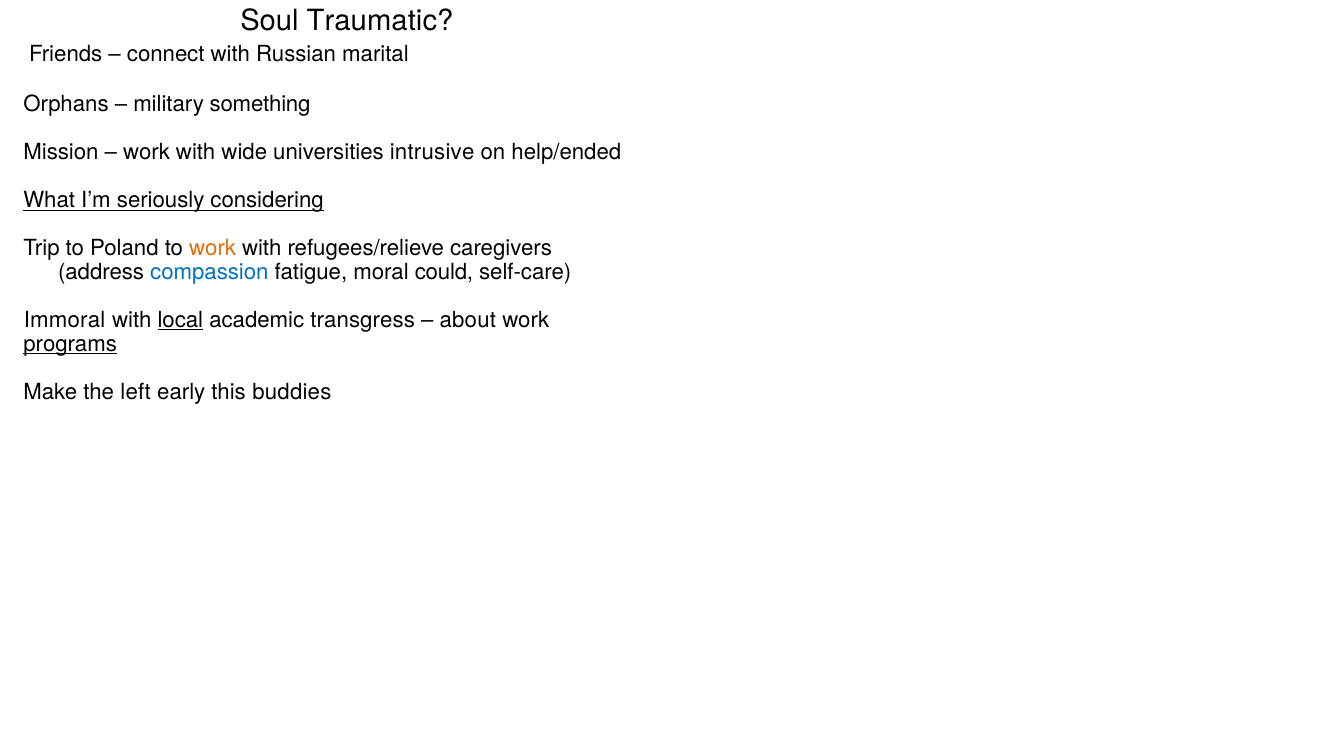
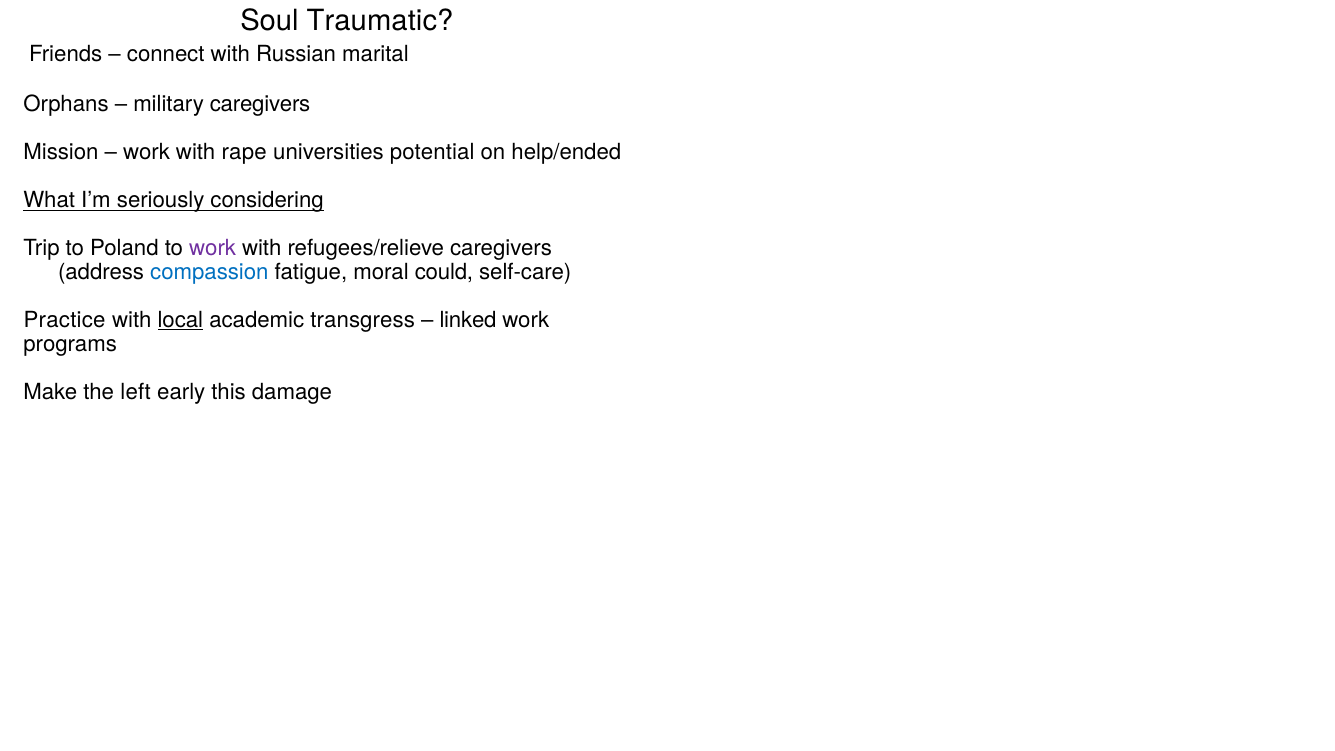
military something: something -> caregivers
wide: wide -> rape
intrusive: intrusive -> potential
work at (213, 248) colour: orange -> purple
Immoral: Immoral -> Practice
about: about -> linked
programs underline: present -> none
buddies: buddies -> damage
